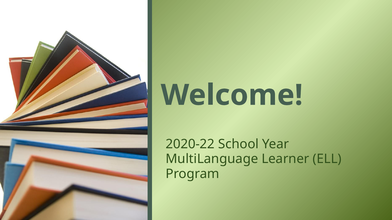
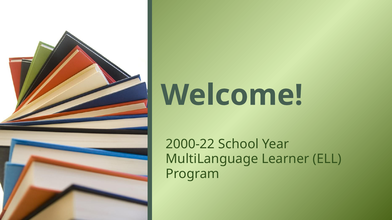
2020-22: 2020-22 -> 2000-22
